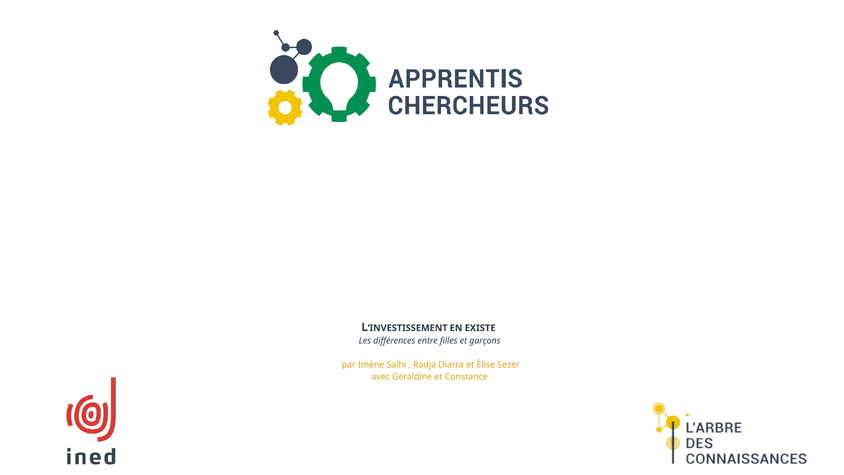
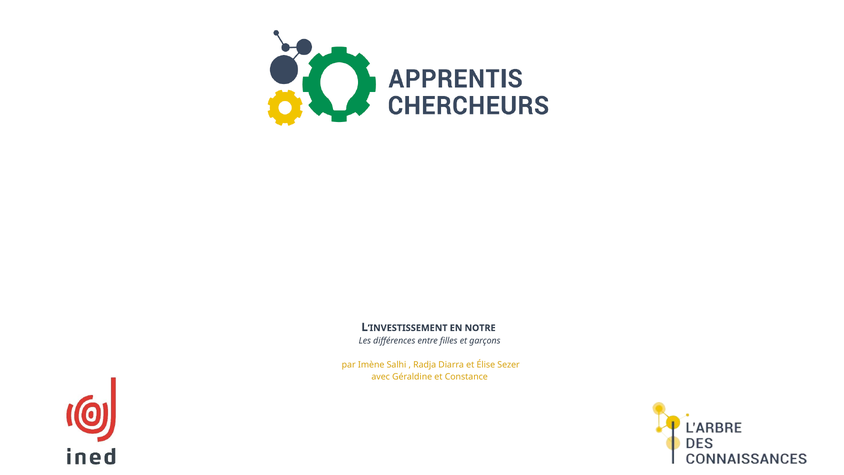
EXISTE: EXISTE -> NOTRE
